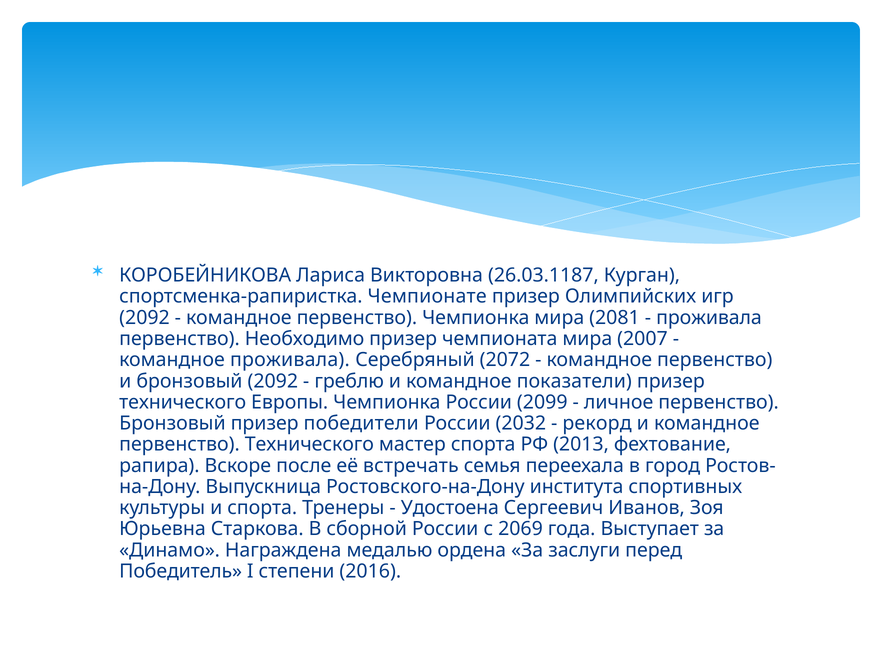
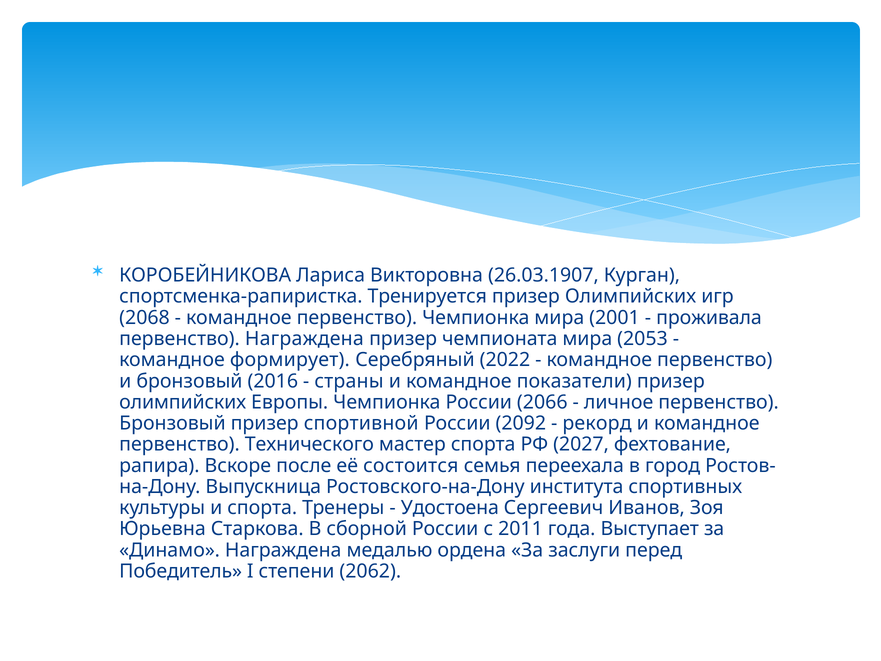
26.03.1187: 26.03.1187 -> 26.03.1907
Чемпионате: Чемпионате -> Тренируется
2092 at (145, 318): 2092 -> 2068
2081: 2081 -> 2001
первенство Необходимо: Необходимо -> Награждена
2007: 2007 -> 2053
командное проживала: проживала -> формирует
2072: 2072 -> 2022
бронзовый 2092: 2092 -> 2016
греблю: греблю -> страны
технического at (183, 402): технического -> олимпийских
2099: 2099 -> 2066
победители: победители -> спортивной
2032: 2032 -> 2092
2013: 2013 -> 2027
встречать: встречать -> состоится
2069: 2069 -> 2011
2016: 2016 -> 2062
